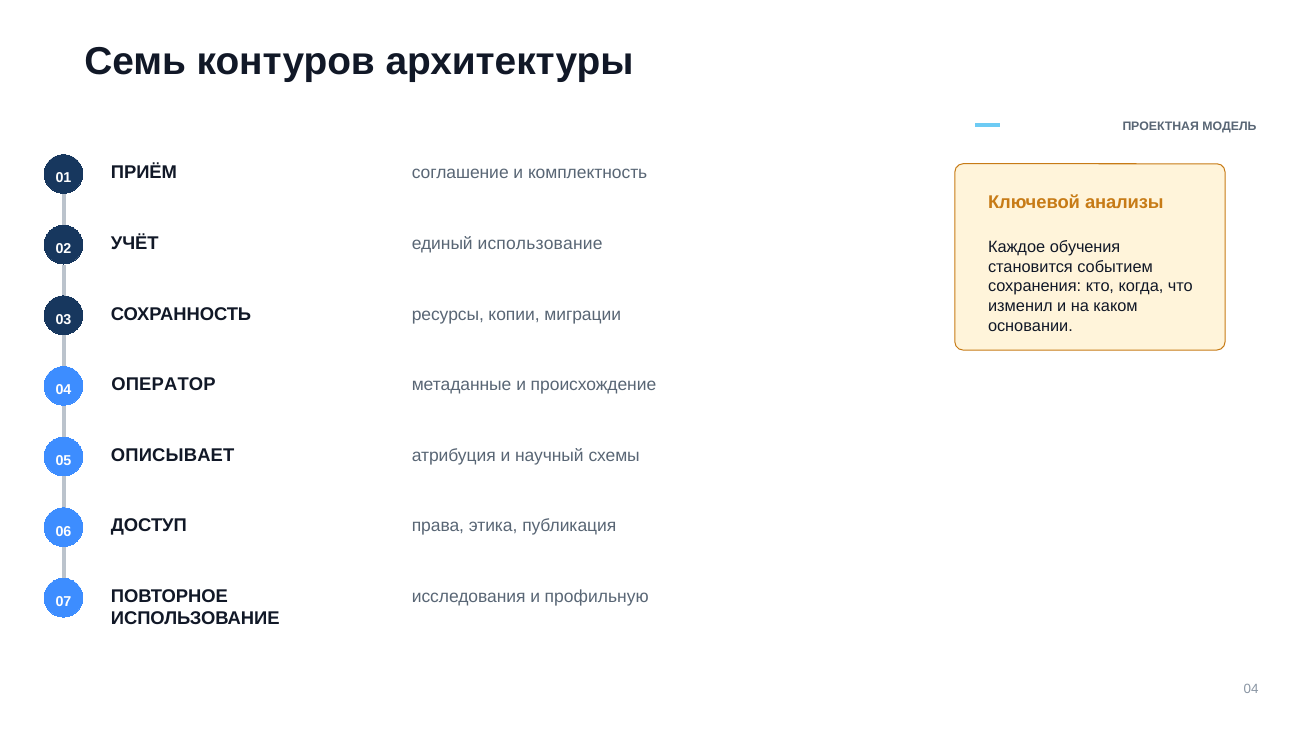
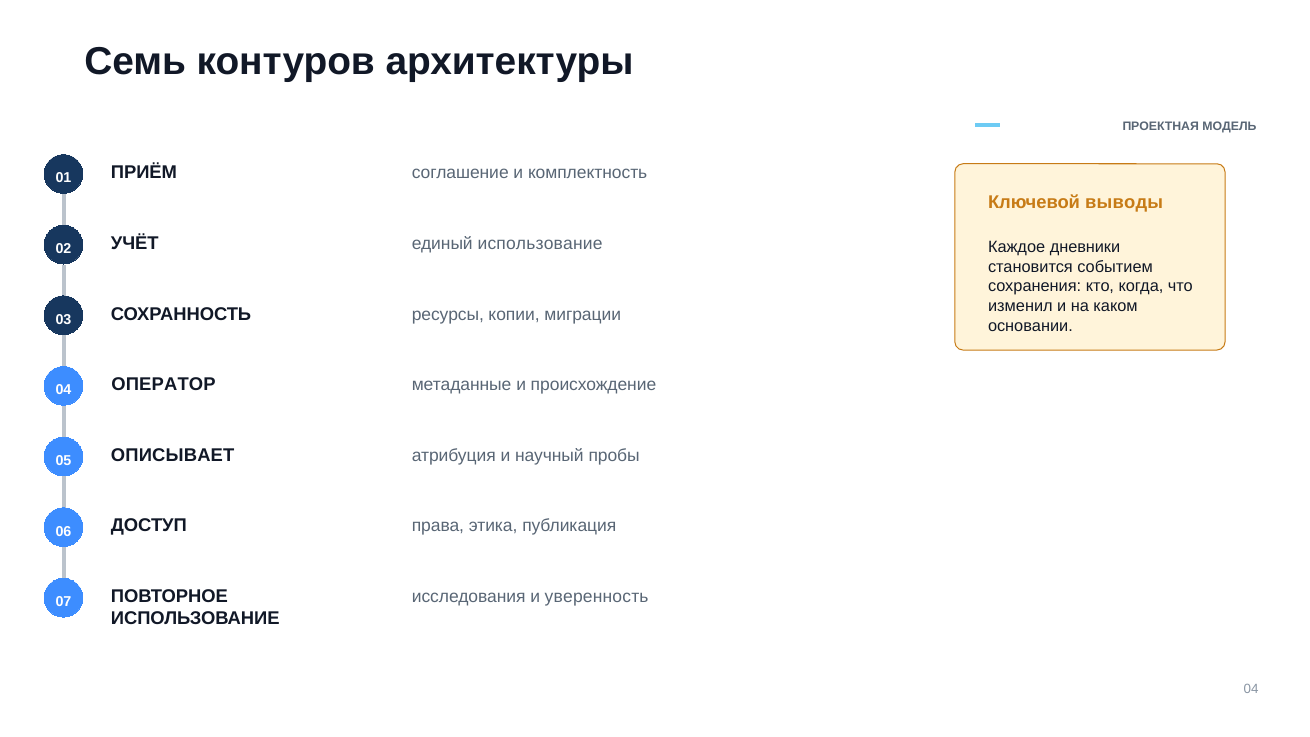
анализы: анализы -> выводы
обучения: обучения -> дневники
схемы: схемы -> пробы
профильную: профильную -> уверенность
